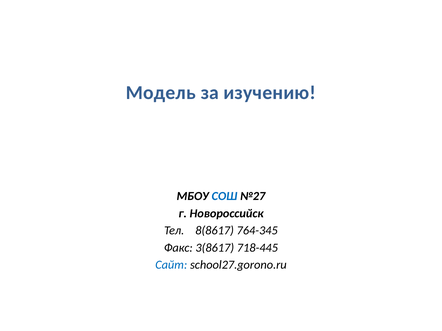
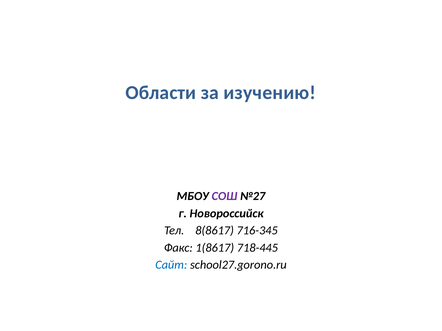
Модель: Модель -> Области
СОШ colour: blue -> purple
764-345: 764-345 -> 716-345
3(8617: 3(8617 -> 1(8617
